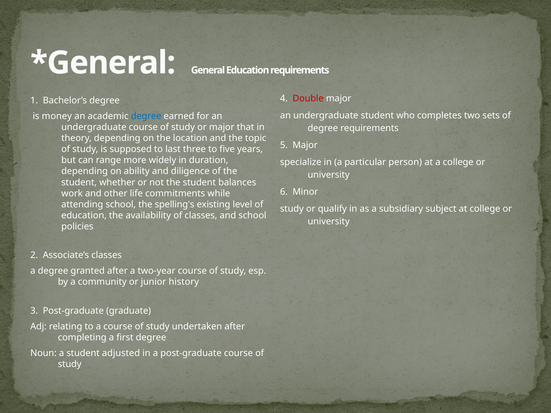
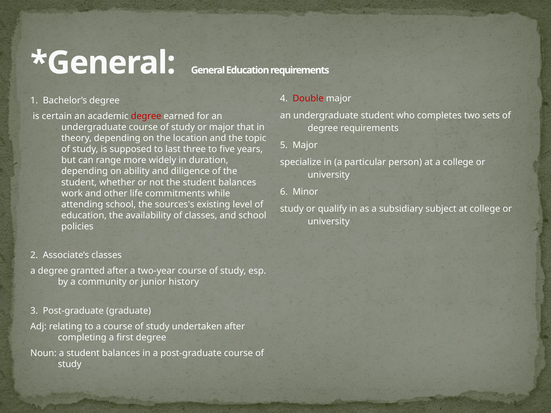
money: money -> certain
degree at (146, 116) colour: blue -> red
spelling's: spelling's -> sources's
a student adjusted: adjusted -> balances
